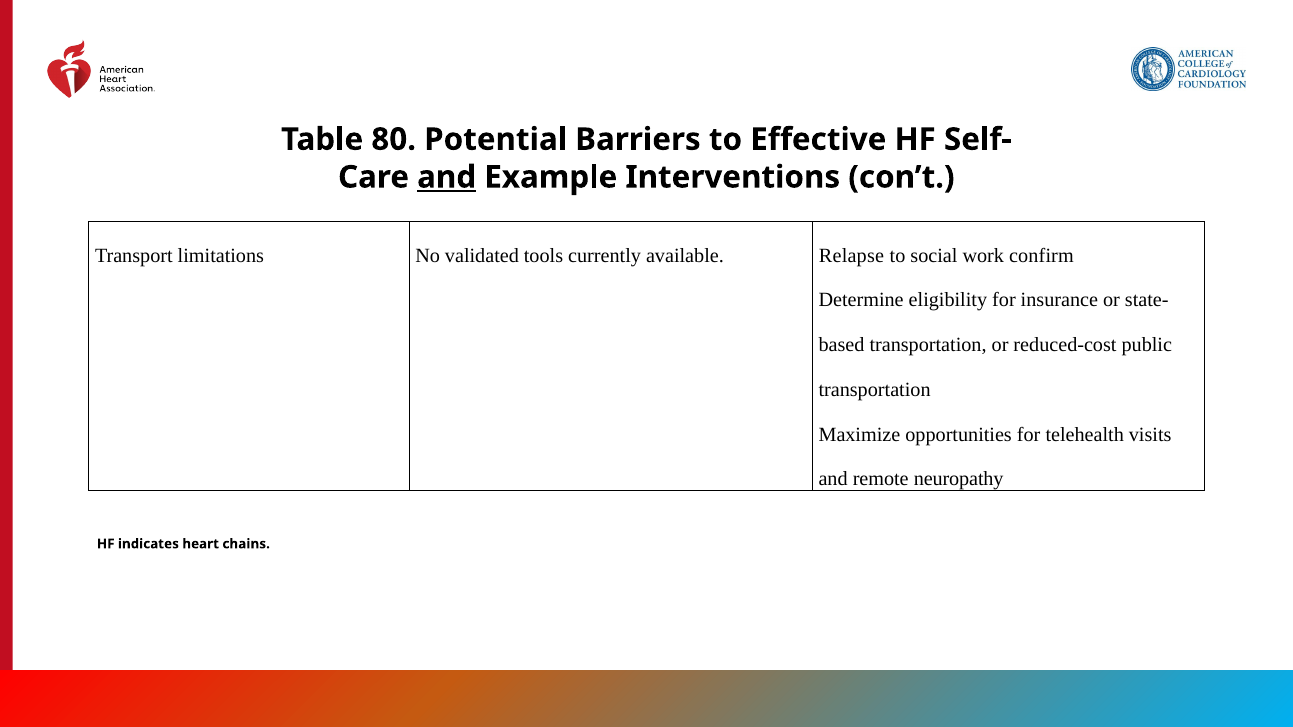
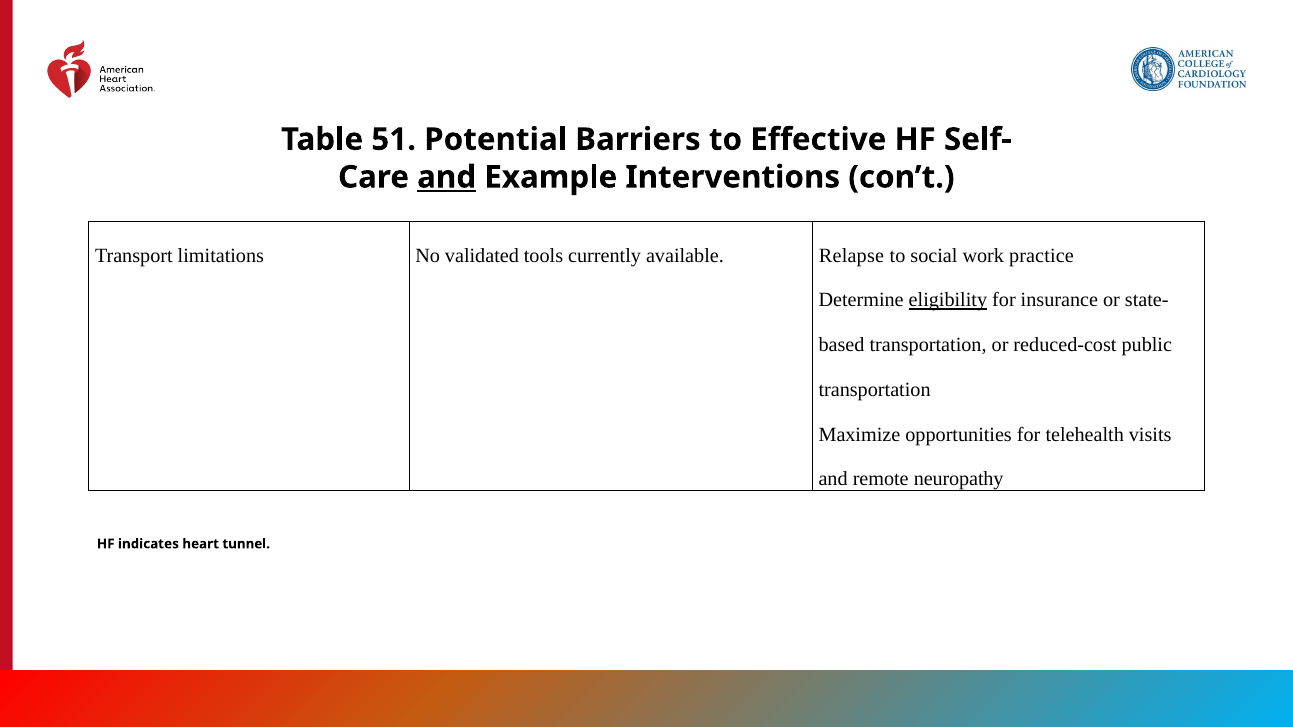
80: 80 -> 51
confirm: confirm -> practice
eligibility underline: none -> present
chains: chains -> tunnel
